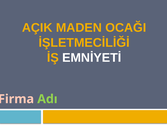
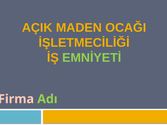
EMNİYETİ colour: white -> light green
